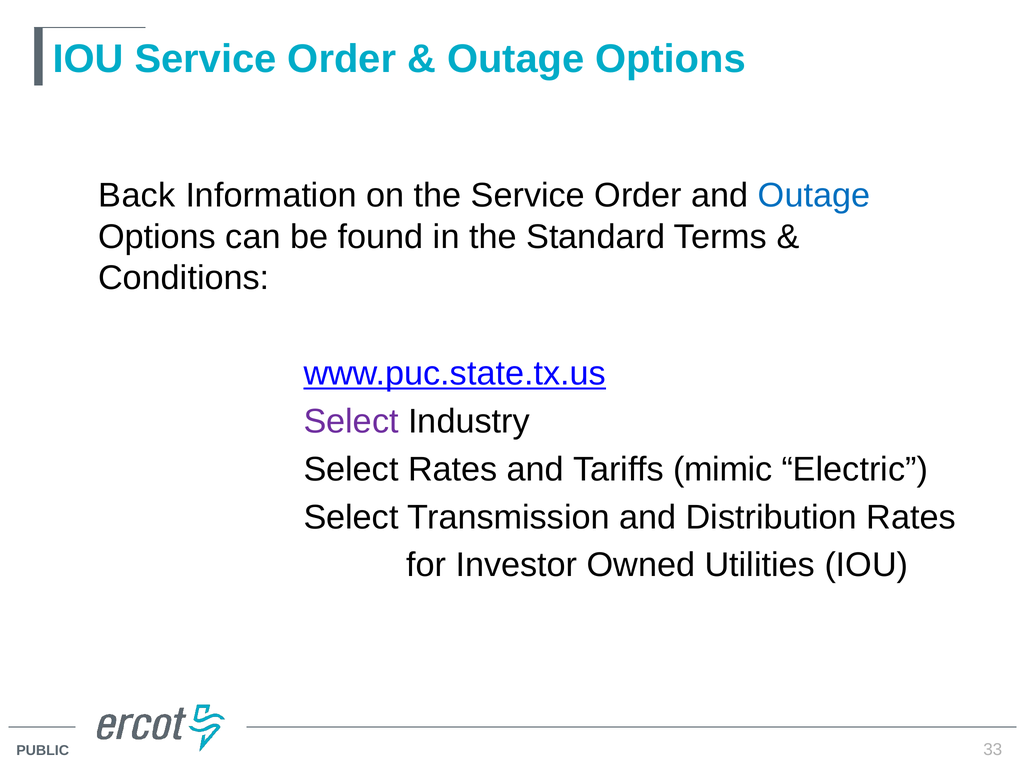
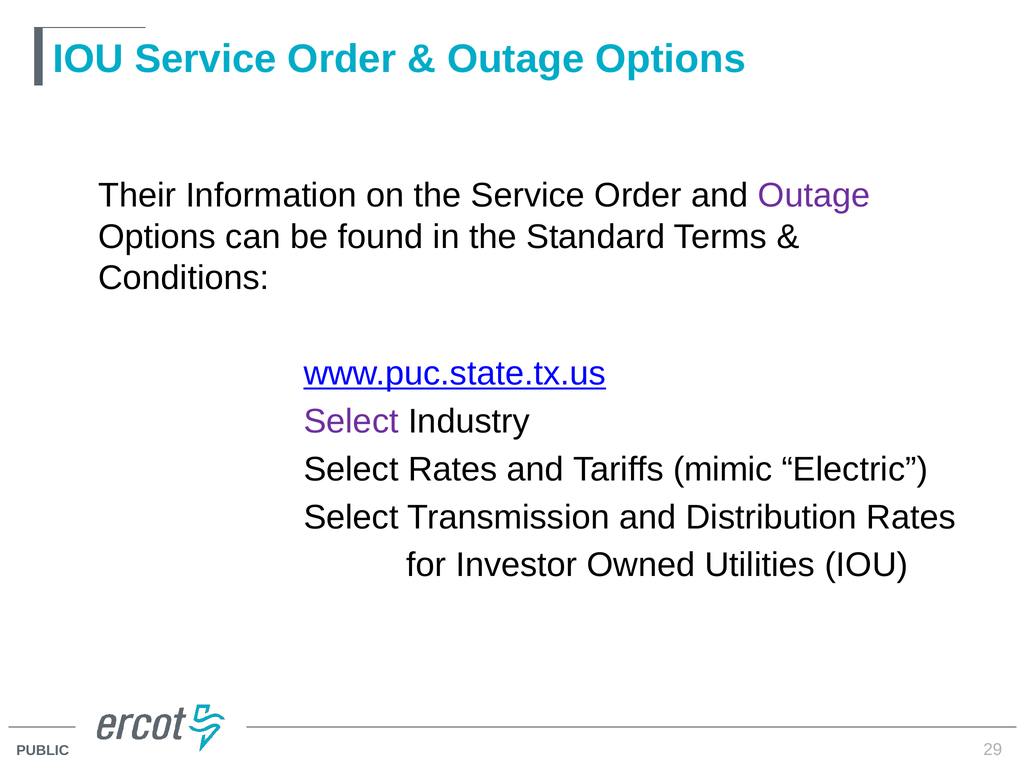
Back: Back -> Their
Outage at (814, 196) colour: blue -> purple
33: 33 -> 29
